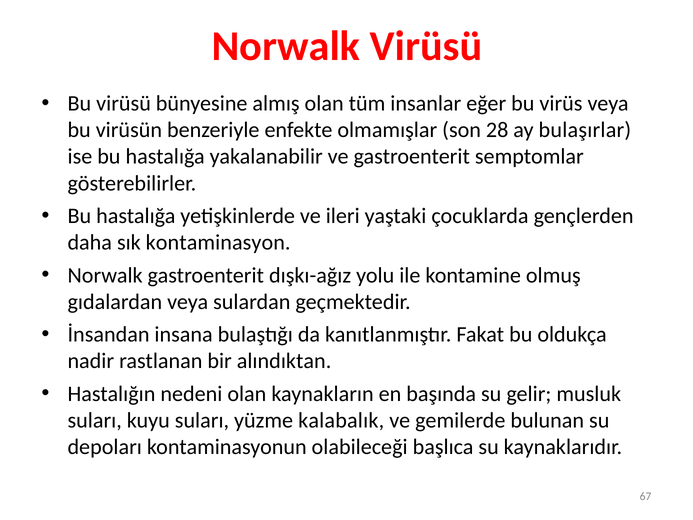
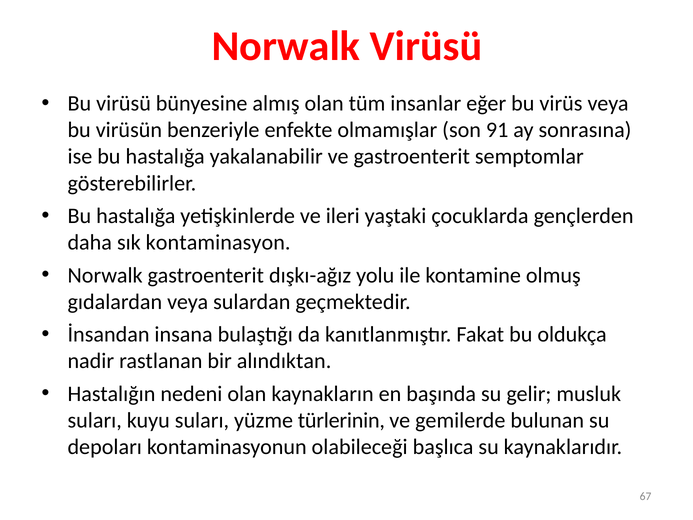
28: 28 -> 91
bulaşırlar: bulaşırlar -> sonrasına
kalabalık: kalabalık -> türlerinin
